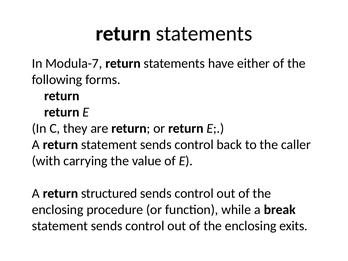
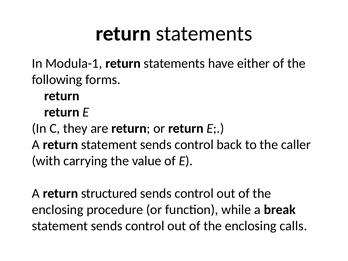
Modula-7: Modula-7 -> Modula-1
exits: exits -> calls
